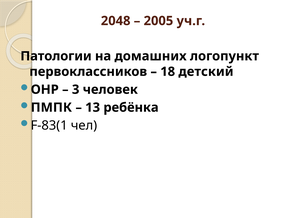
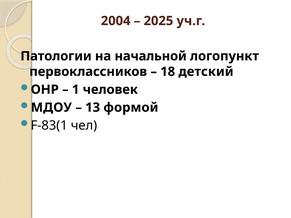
2048: 2048 -> 2004
2005: 2005 -> 2025
домашних: домашних -> начальной
3: 3 -> 1
ПМПК: ПМПК -> МДОУ
ребёнка: ребёнка -> формой
